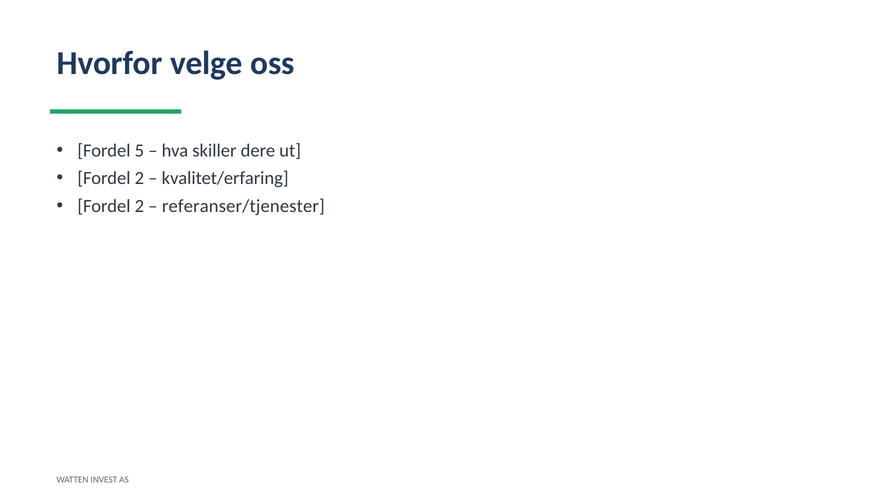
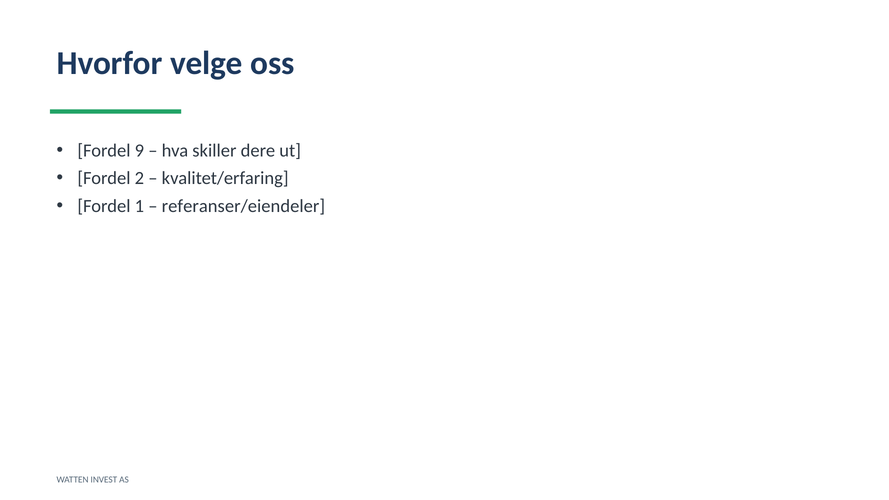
5: 5 -> 9
2 at (139, 206): 2 -> 1
referanser/tjenester: referanser/tjenester -> referanser/eiendeler
